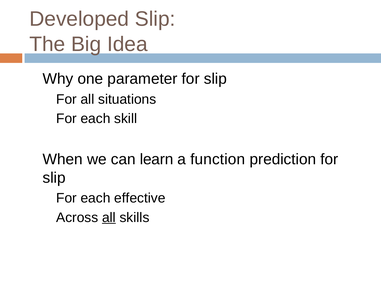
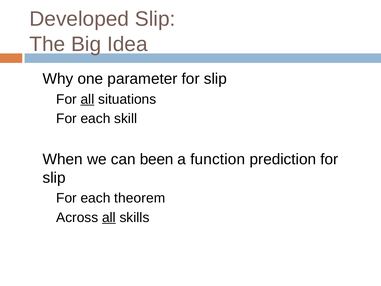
all at (87, 99) underline: none -> present
learn: learn -> been
effective: effective -> theorem
